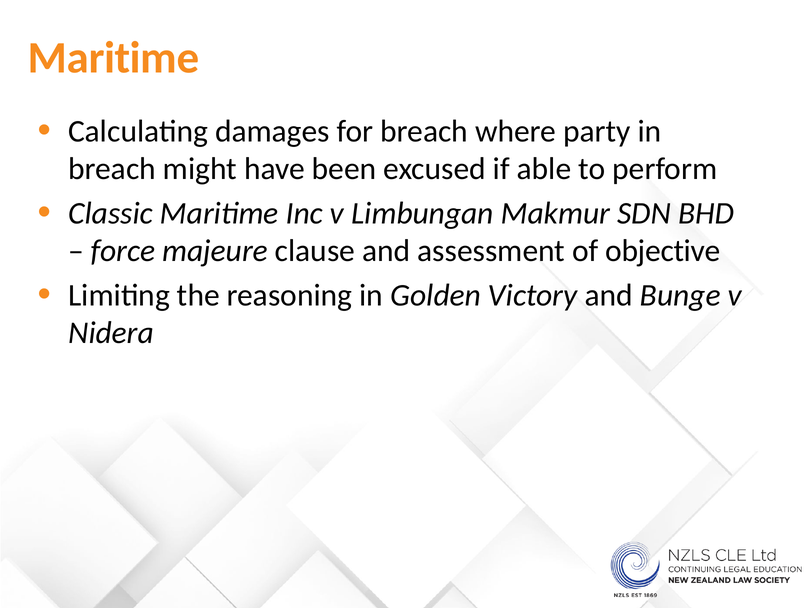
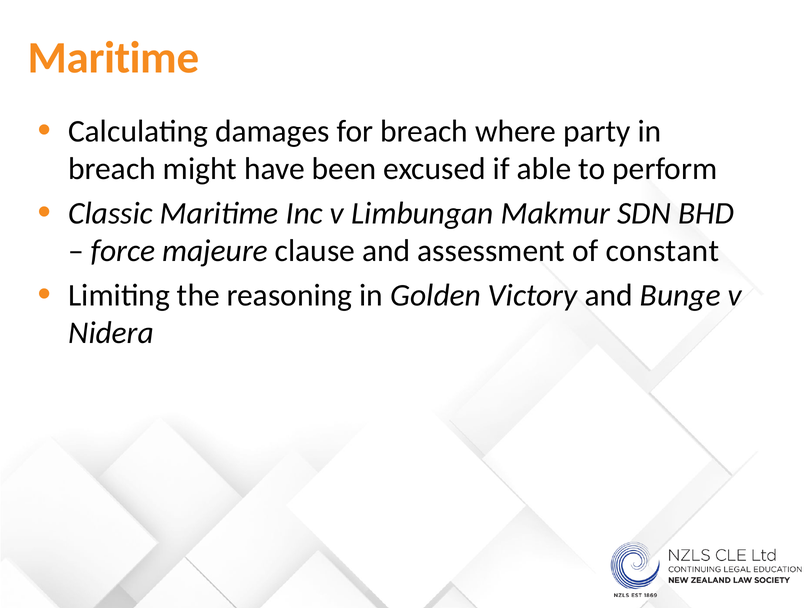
objective: objective -> constant
